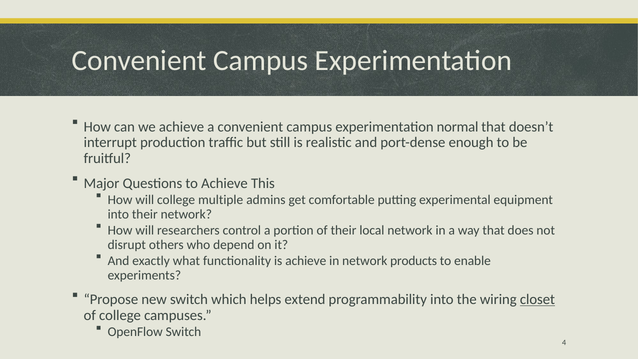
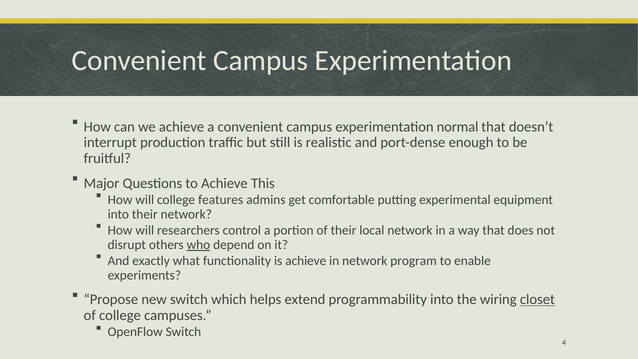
multiple: multiple -> features
who underline: none -> present
products: products -> program
